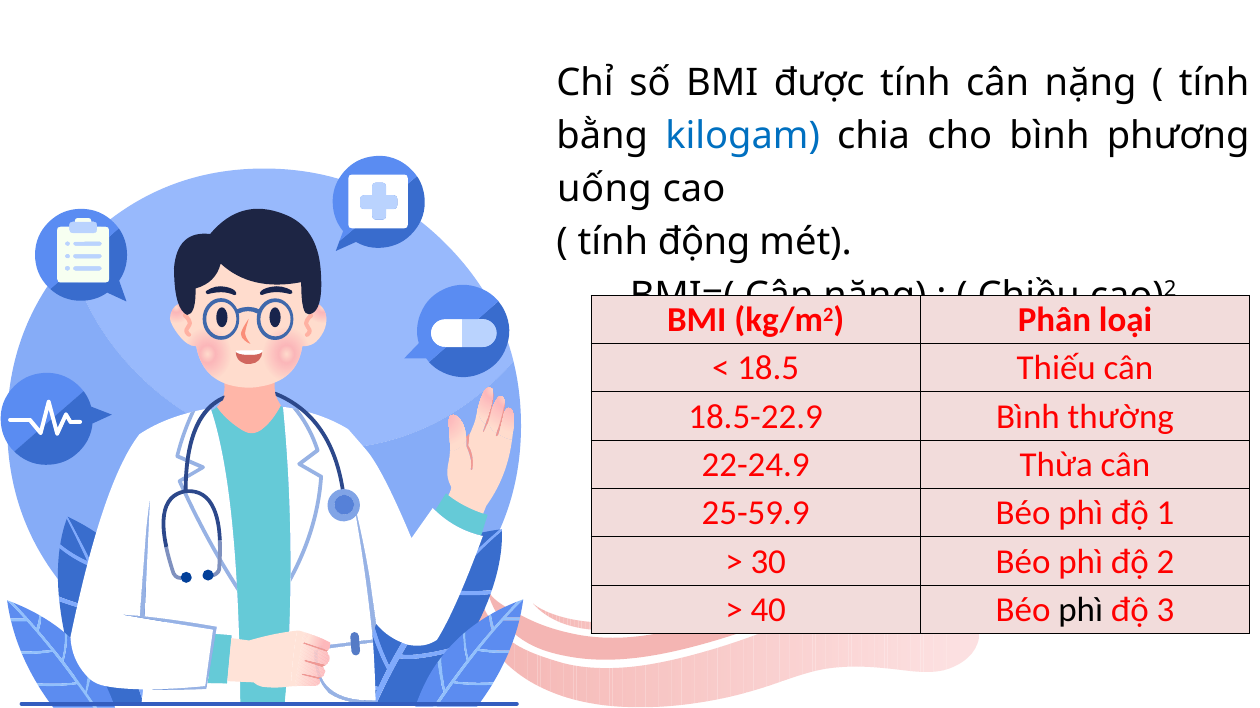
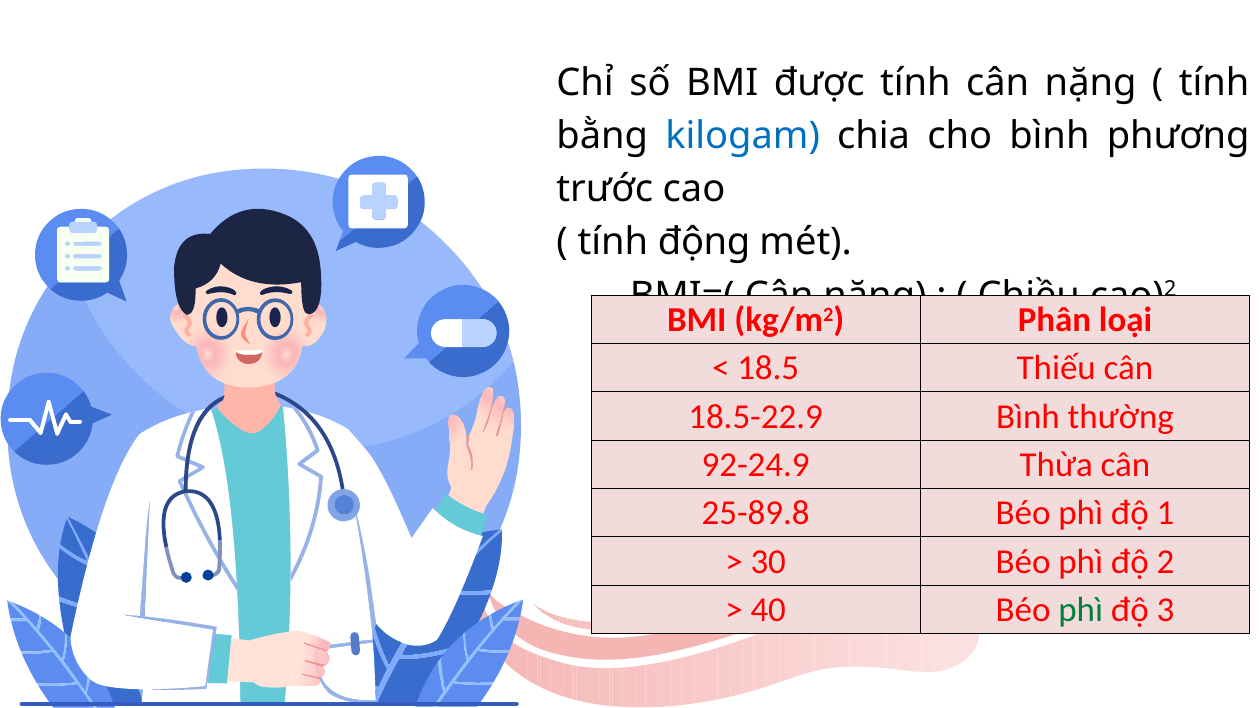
uống: uống -> trước
22-24.9: 22-24.9 -> 92-24.9
25-59.9: 25-59.9 -> 25-89.8
phì at (1081, 610) colour: black -> green
